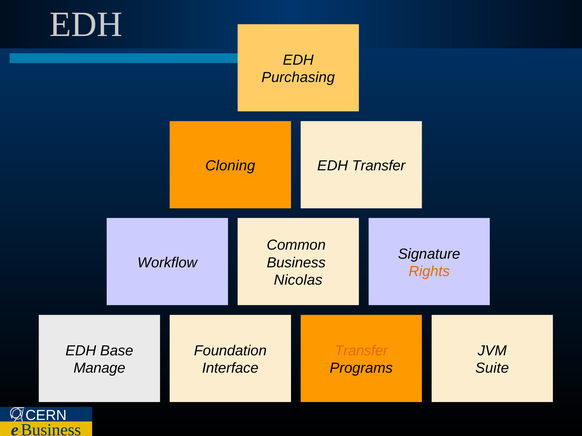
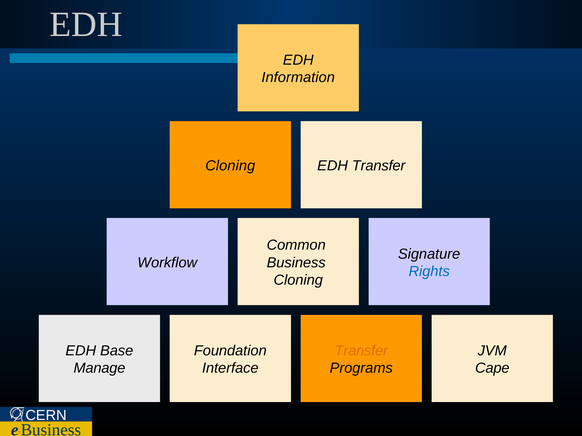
Purchasing: Purchasing -> Information
Rights colour: orange -> blue
Nicolas at (298, 280): Nicolas -> Cloning
Suite: Suite -> Cape
